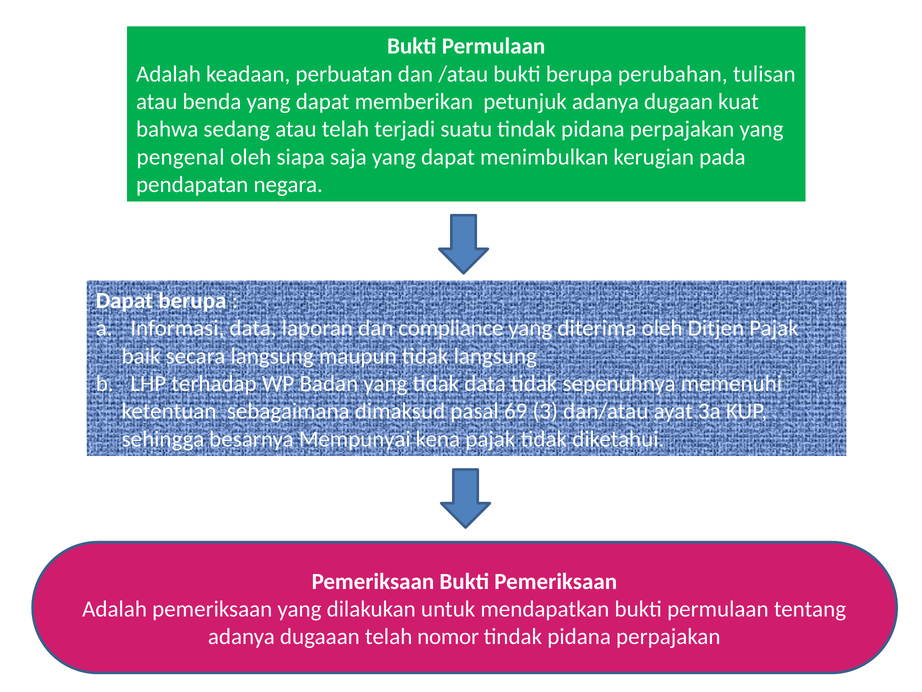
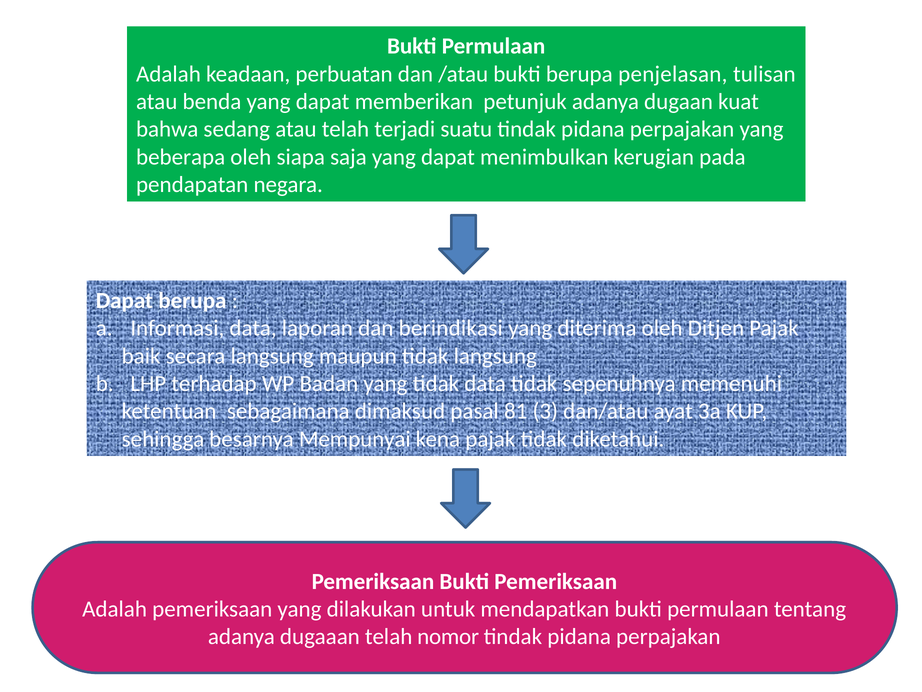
perubahan: perubahan -> penjelasan
pengenal: pengenal -> beberapa
compliance: compliance -> berindikasi
69: 69 -> 81
